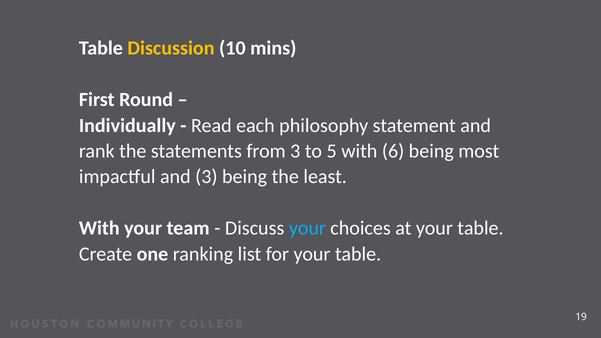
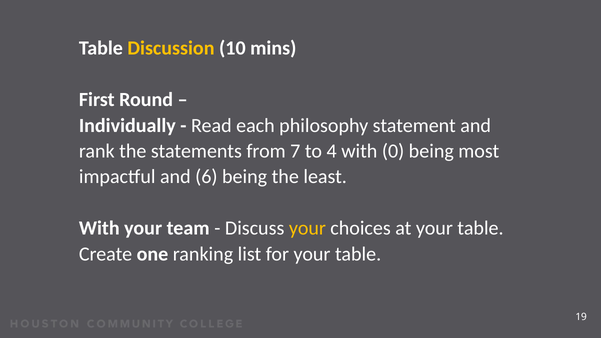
from 3: 3 -> 7
5: 5 -> 4
6: 6 -> 0
and 3: 3 -> 6
your at (307, 228) colour: light blue -> yellow
